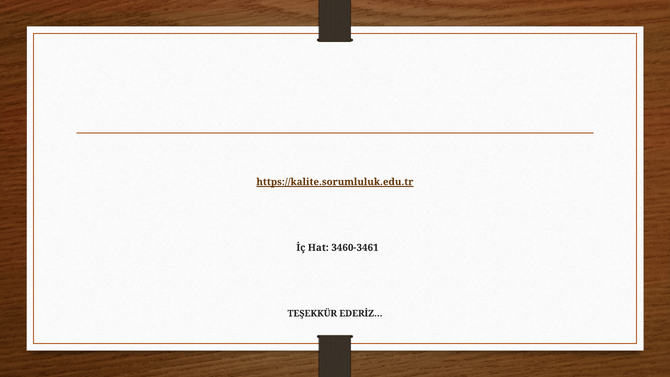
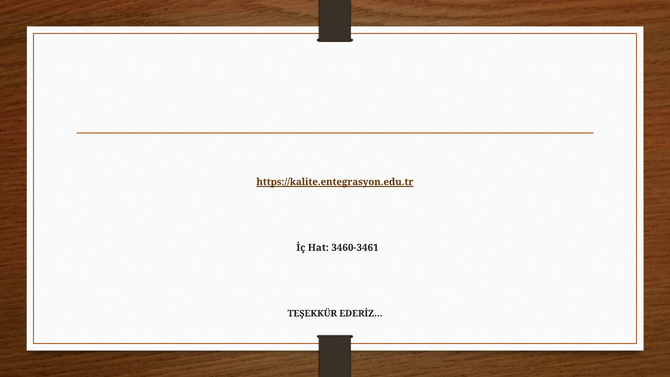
https://kalite.sorumluluk.edu.tr: https://kalite.sorumluluk.edu.tr -> https://kalite.entegrasyon.edu.tr
